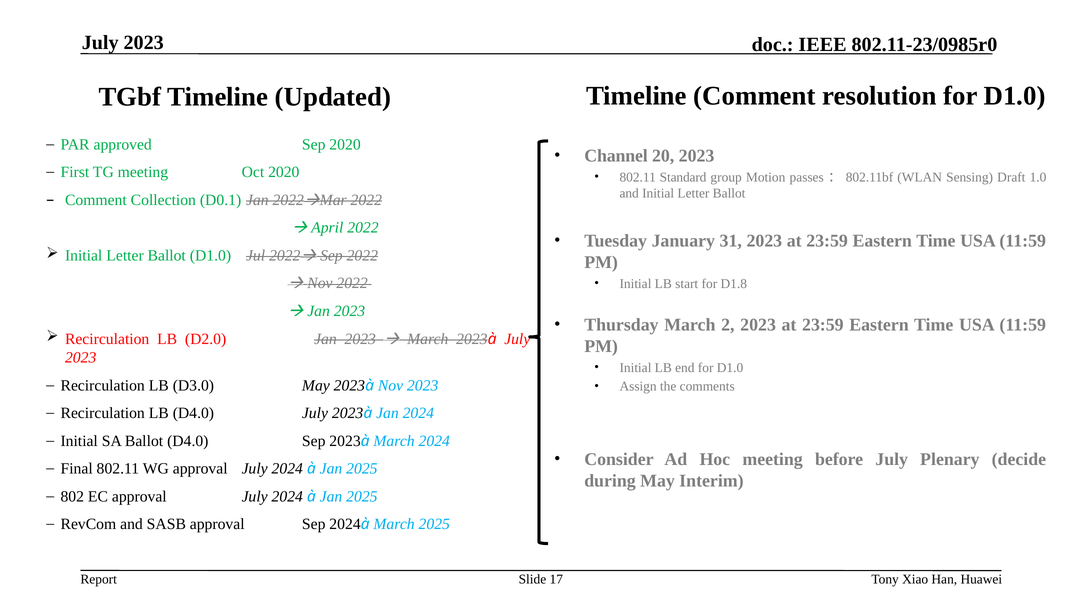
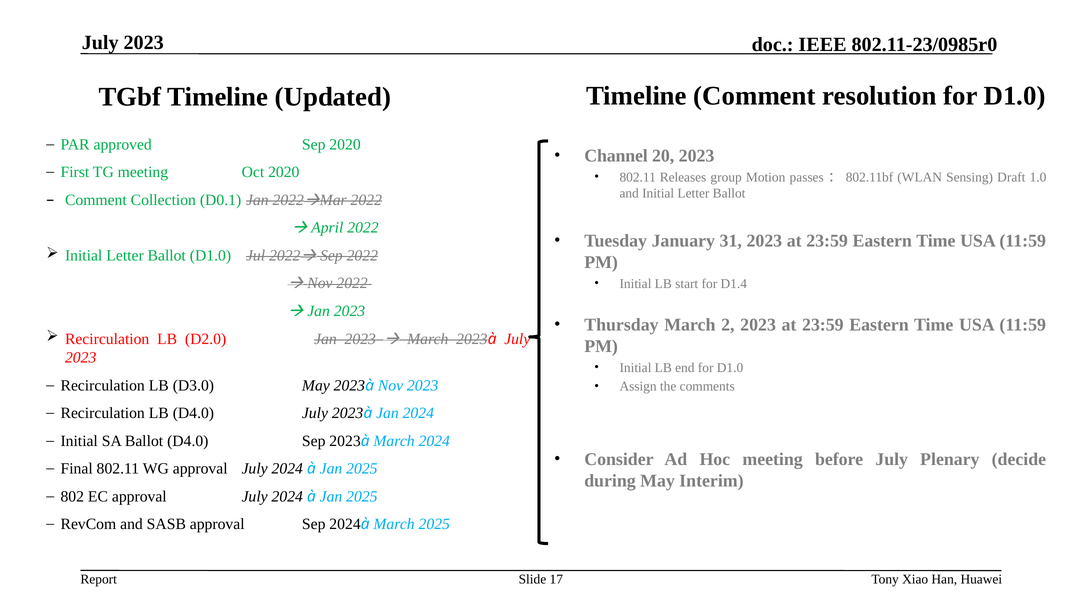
Standard: Standard -> Releases
D1.8: D1.8 -> D1.4
